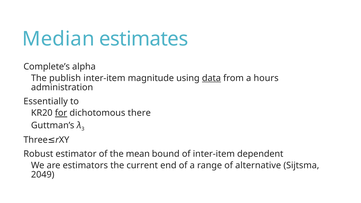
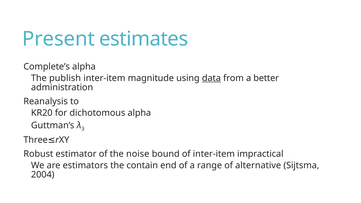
Median: Median -> Present
hours: hours -> better
Essentially: Essentially -> Reanalysis
for underline: present -> none
dichotomous there: there -> alpha
mean: mean -> noise
dependent: dependent -> impractical
current: current -> contain
2049: 2049 -> 2004
